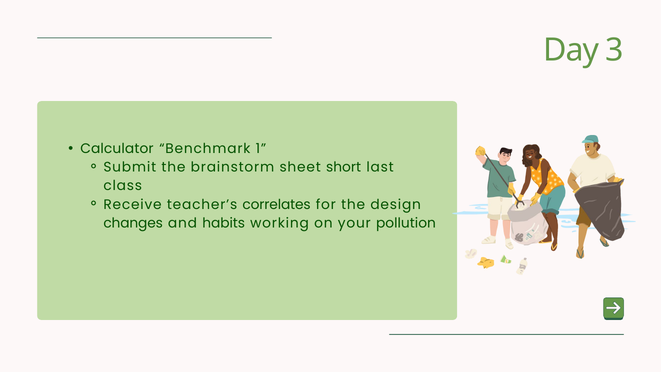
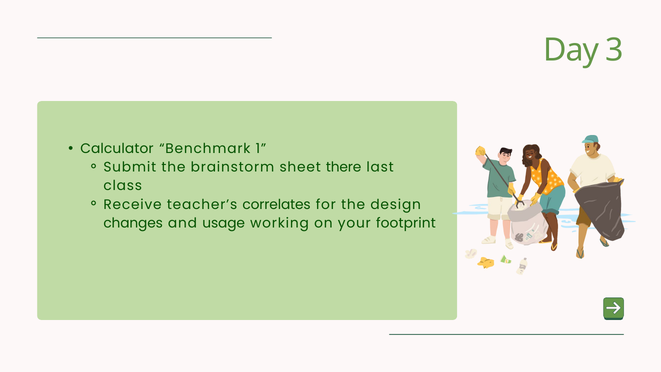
short: short -> there
habits: habits -> usage
pollution: pollution -> footprint
